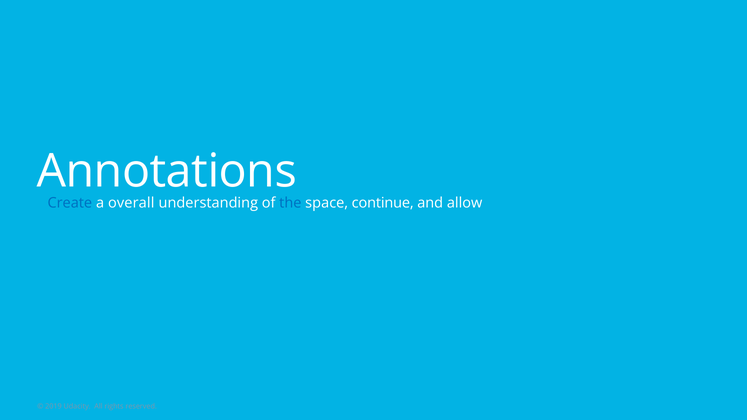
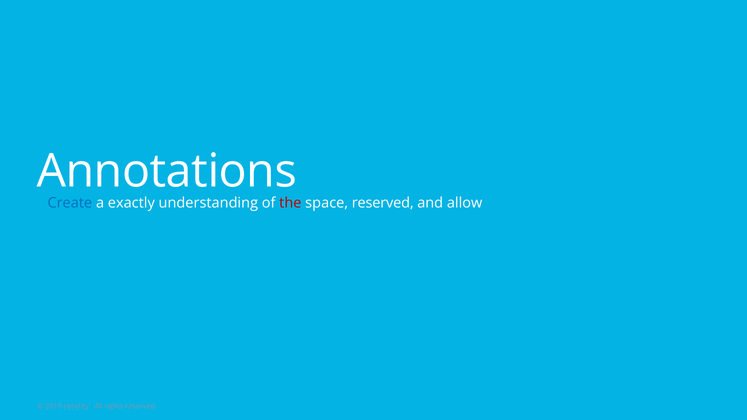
overall: overall -> exactly
the colour: blue -> red
space continue: continue -> reserved
